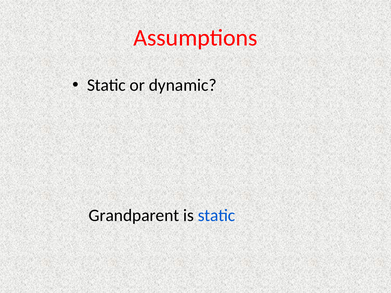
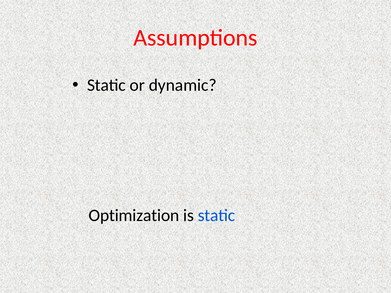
Grandparent: Grandparent -> Optimization
